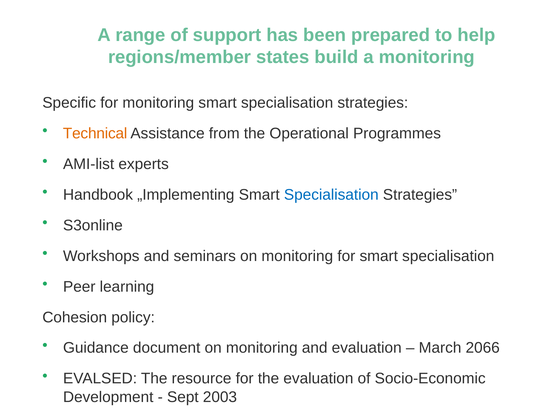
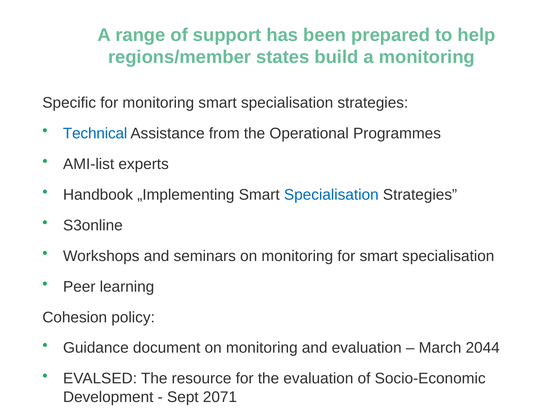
Technical colour: orange -> blue
2066: 2066 -> 2044
2003: 2003 -> 2071
